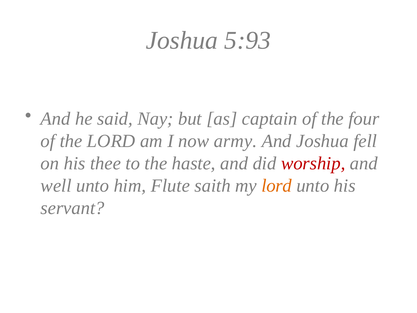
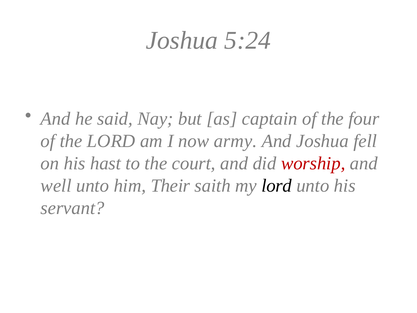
5:93: 5:93 -> 5:24
thee: thee -> hast
haste: haste -> court
Flute: Flute -> Their
lord at (277, 185) colour: orange -> black
